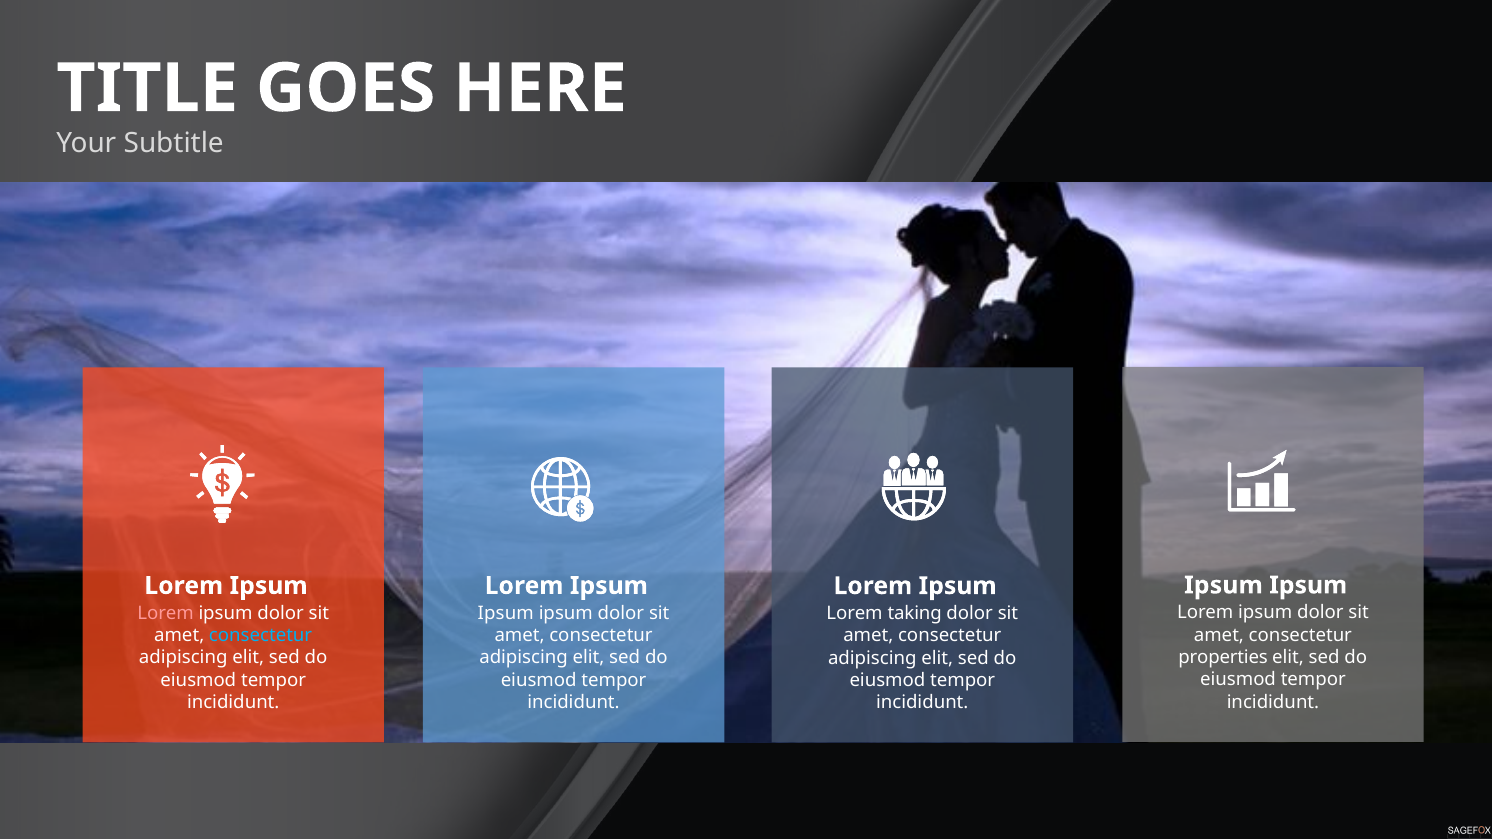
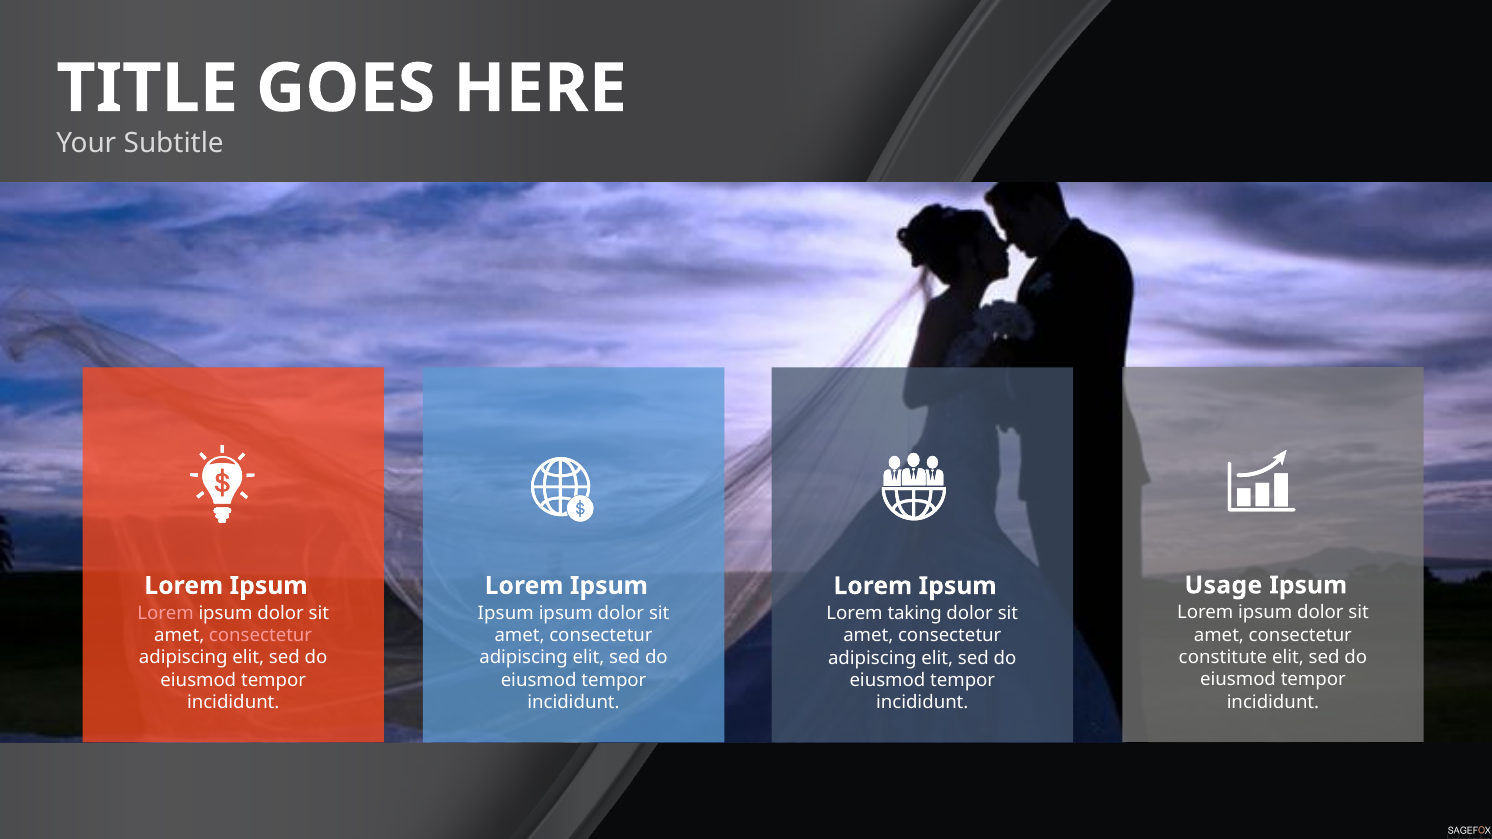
Ipsum at (1223, 585): Ipsum -> Usage
consectetur at (261, 636) colour: light blue -> pink
properties: properties -> constitute
